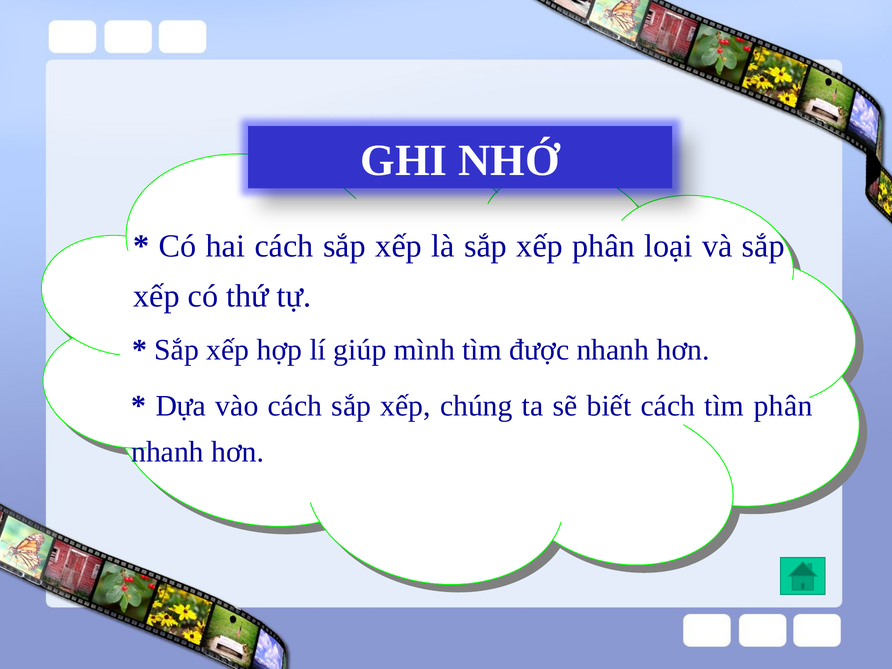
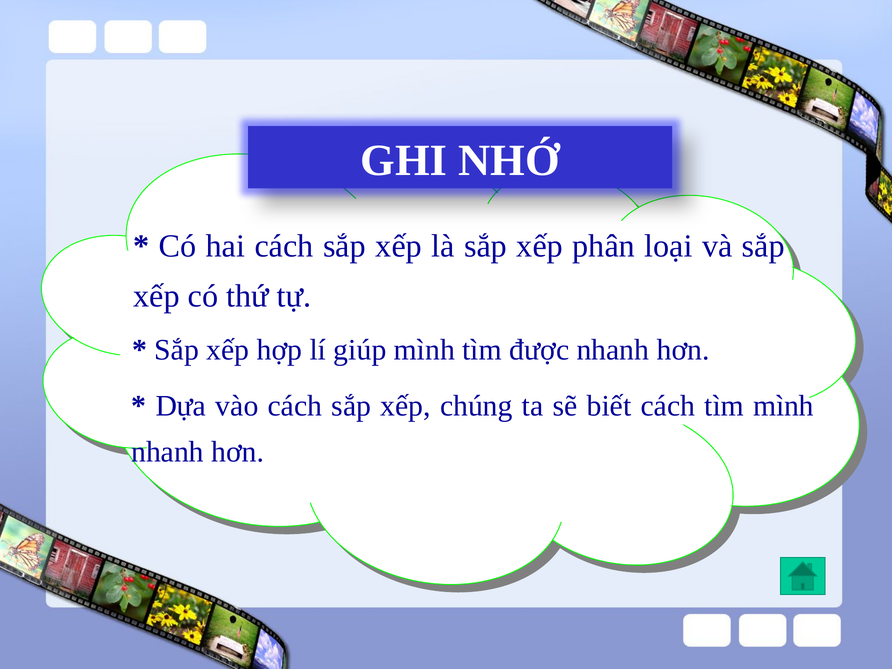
tìm phân: phân -> mình
